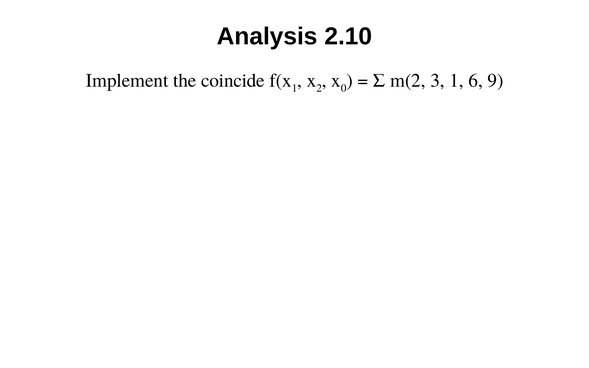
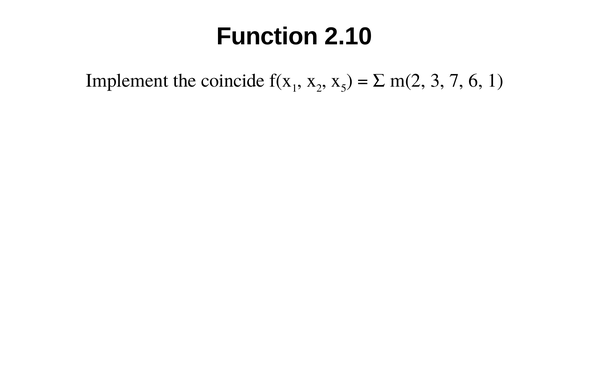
Analysis: Analysis -> Function
0: 0 -> 5
3 1: 1 -> 7
6 9: 9 -> 1
